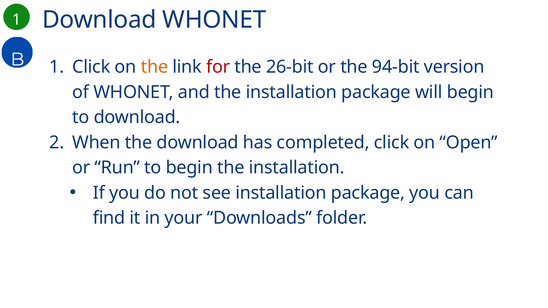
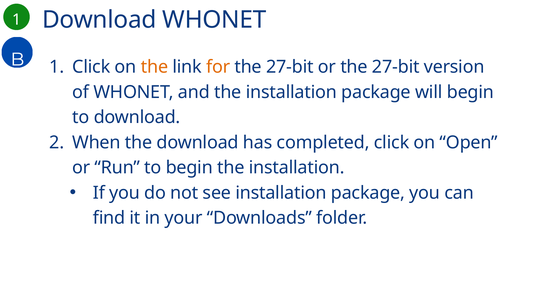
for colour: red -> orange
26-bit at (290, 67): 26-bit -> 27-bit
or the 94-bit: 94-bit -> 27-bit
